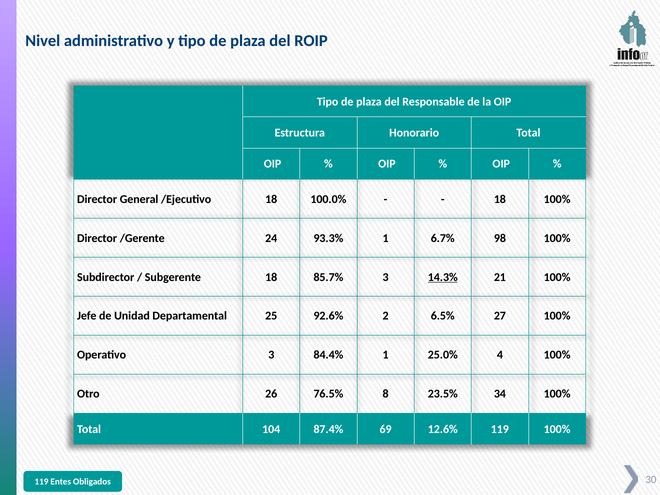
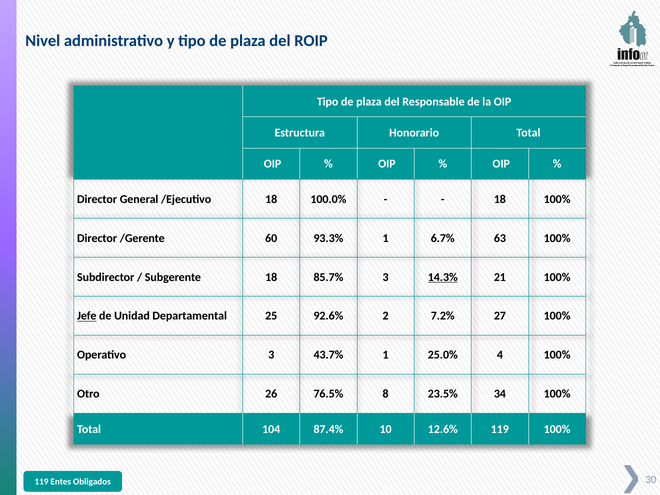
24: 24 -> 60
98: 98 -> 63
Jefe underline: none -> present
6.5%: 6.5% -> 7.2%
84.4%: 84.4% -> 43.7%
69: 69 -> 10
